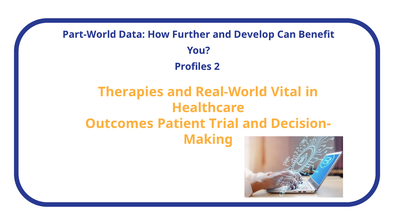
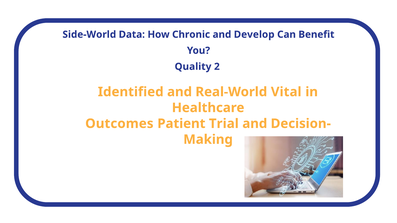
Part-World: Part-World -> Side-World
Further: Further -> Chronic
Profiles: Profiles -> Quality
Therapies: Therapies -> Identified
